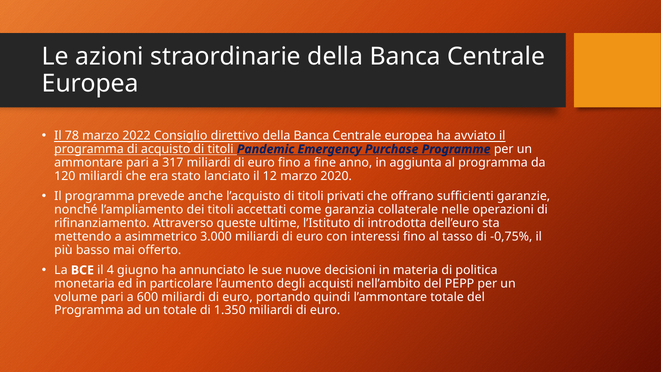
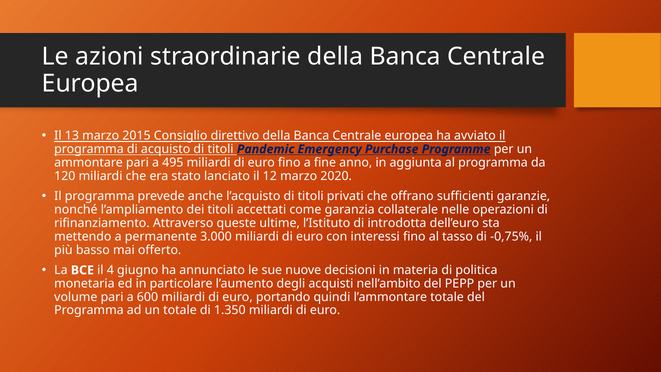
78: 78 -> 13
2022: 2022 -> 2015
317: 317 -> 495
asimmetrico: asimmetrico -> permanente
